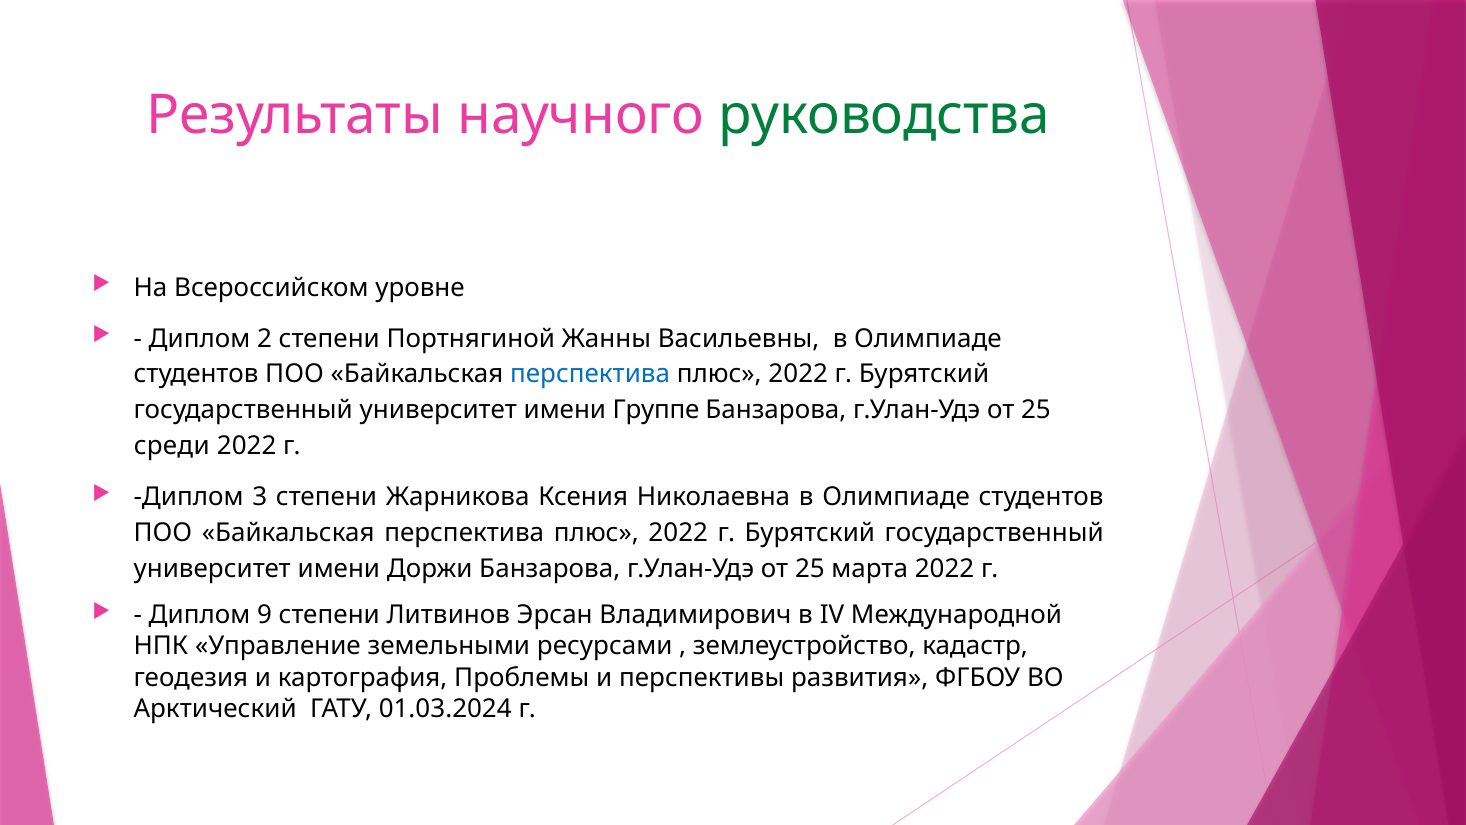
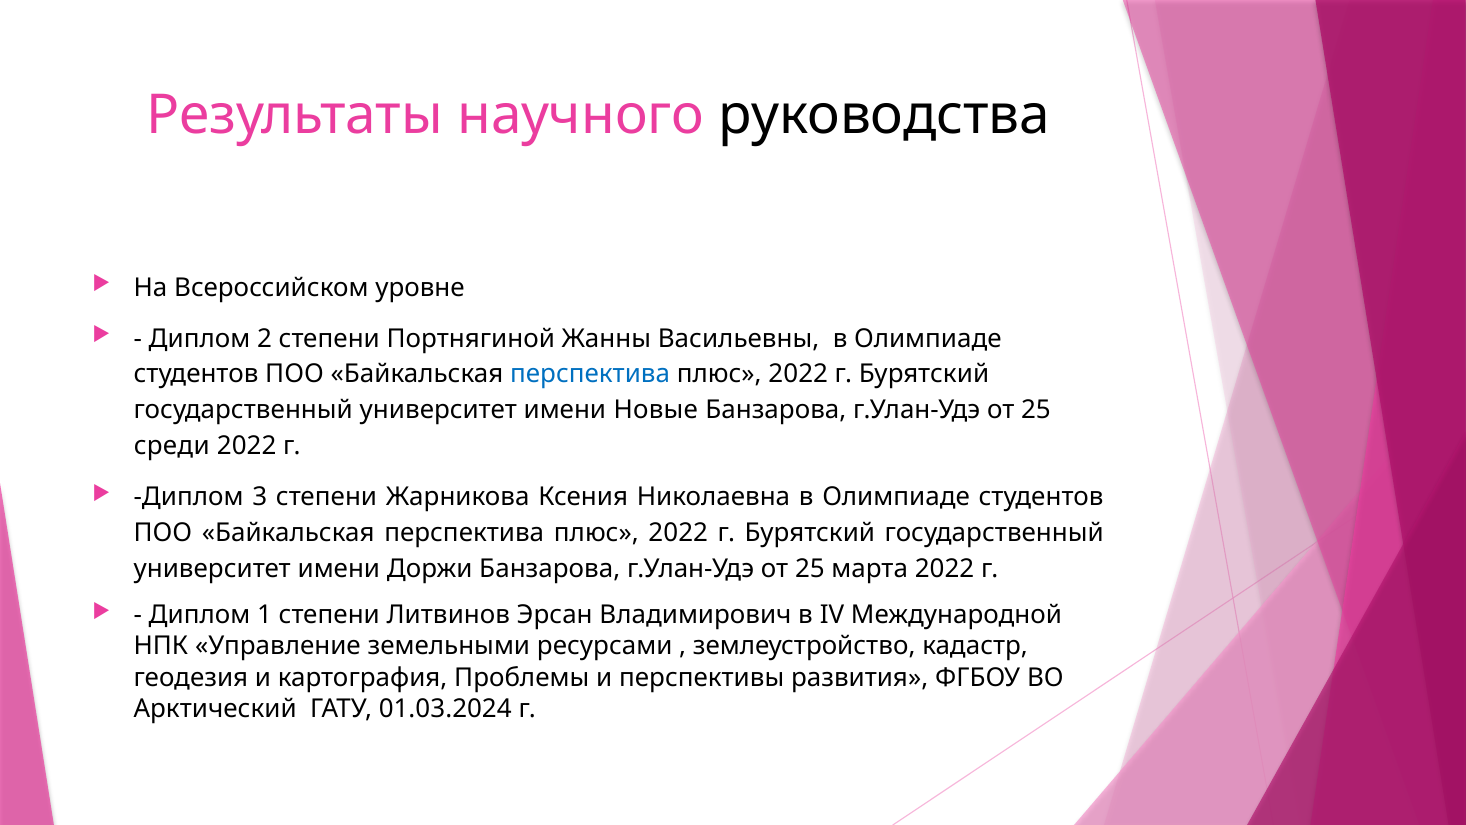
руководства colour: green -> black
Группе: Группе -> Новые
9: 9 -> 1
